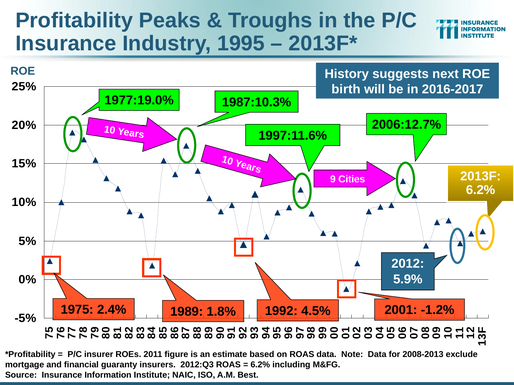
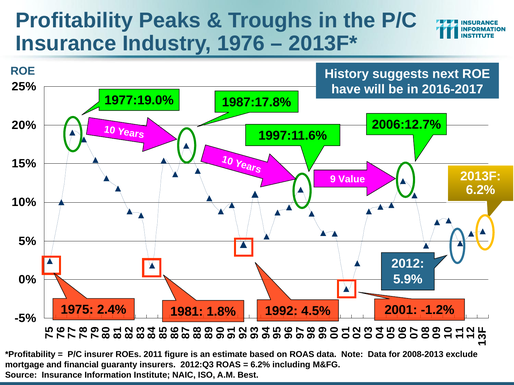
1995: 1995 -> 1976
birth: birth -> have
1987:10.3%: 1987:10.3% -> 1987:17.8%
Cities: Cities -> Value
1989: 1989 -> 1981
